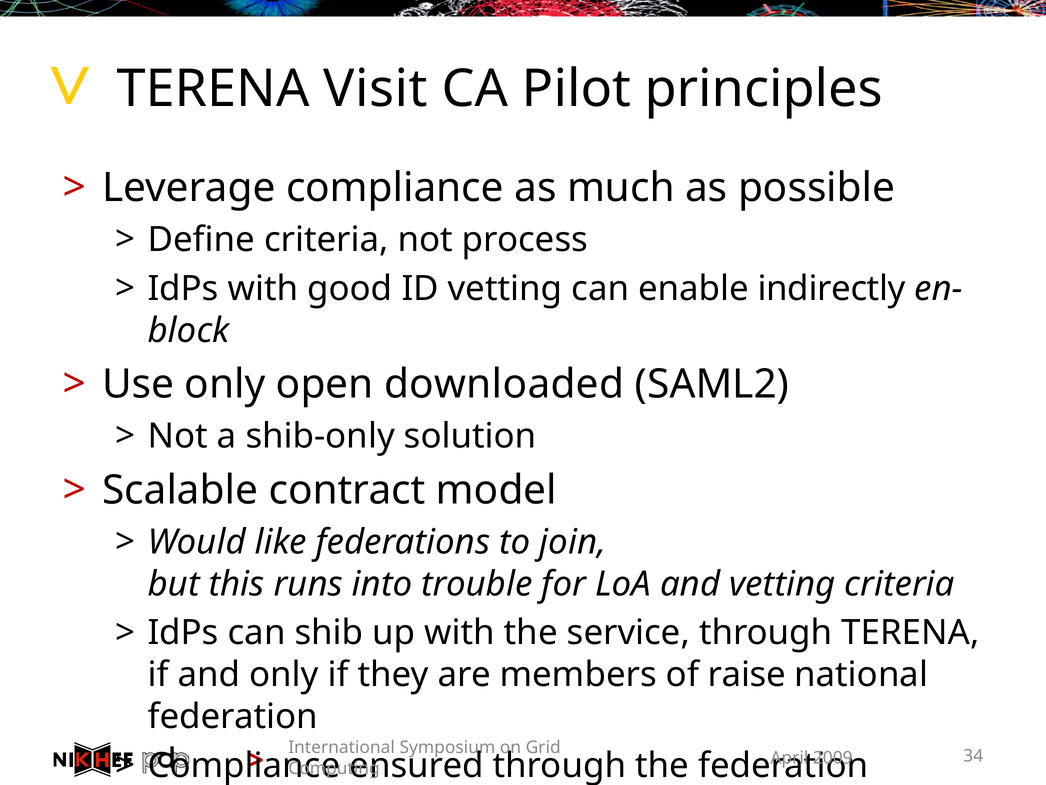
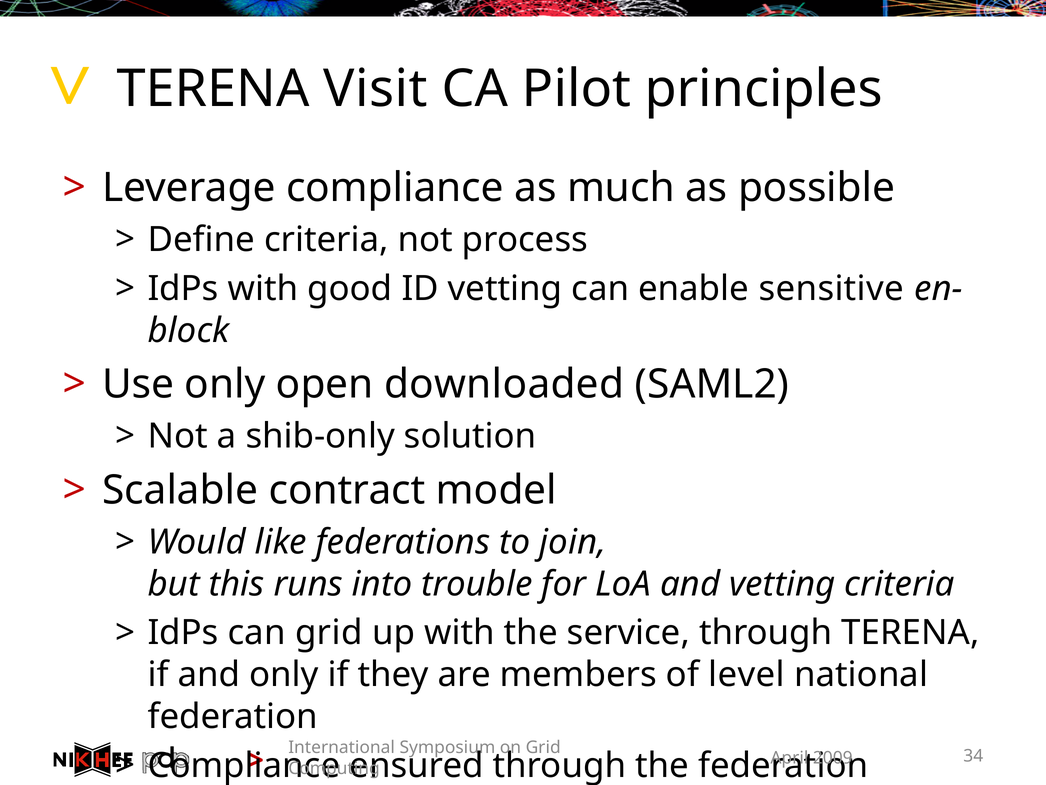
indirectly: indirectly -> sensitive
can shib: shib -> grid
raise: raise -> level
